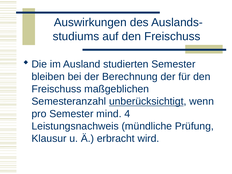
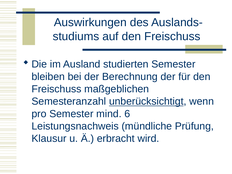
4: 4 -> 6
